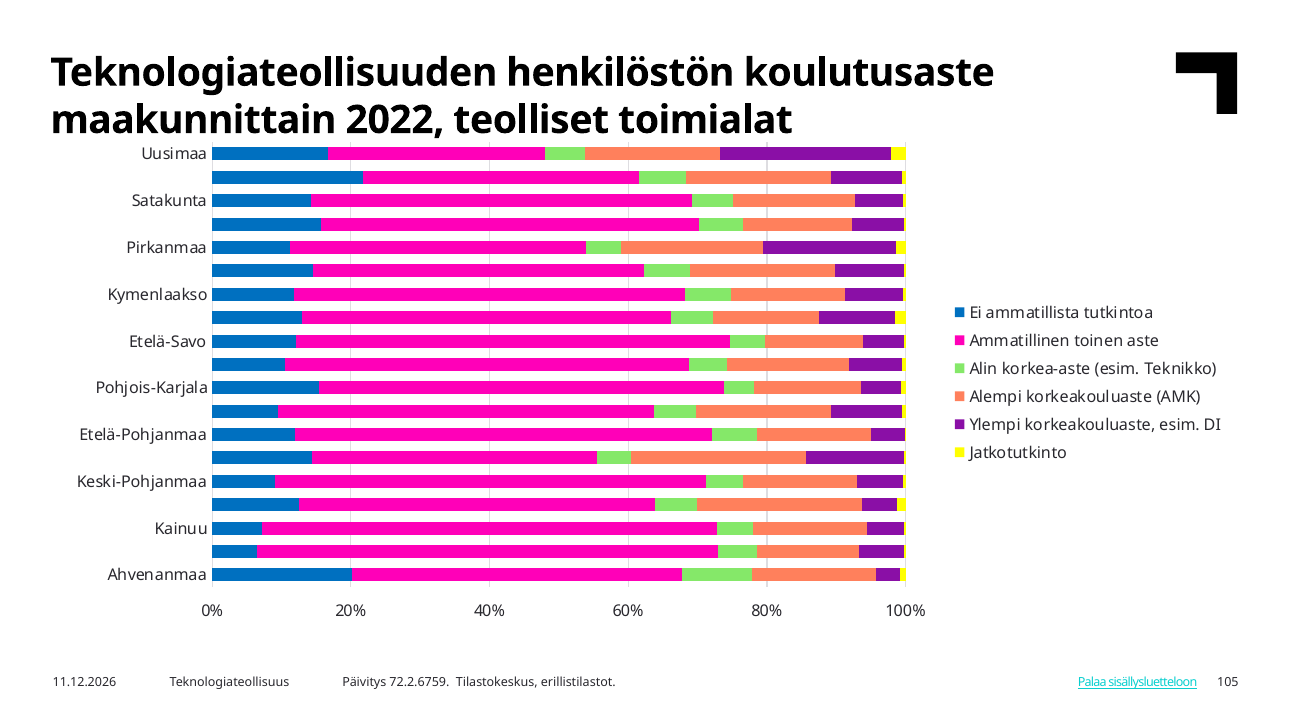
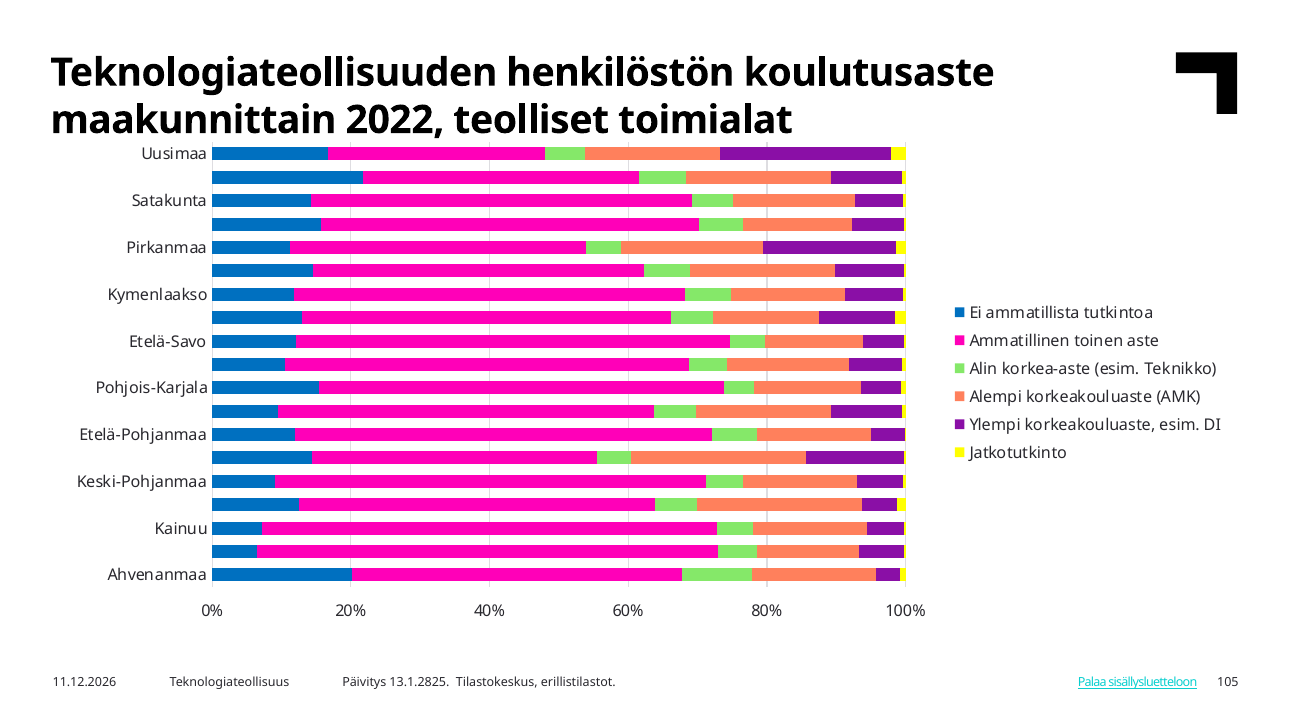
72.2.6759: 72.2.6759 -> 13.1.2825
